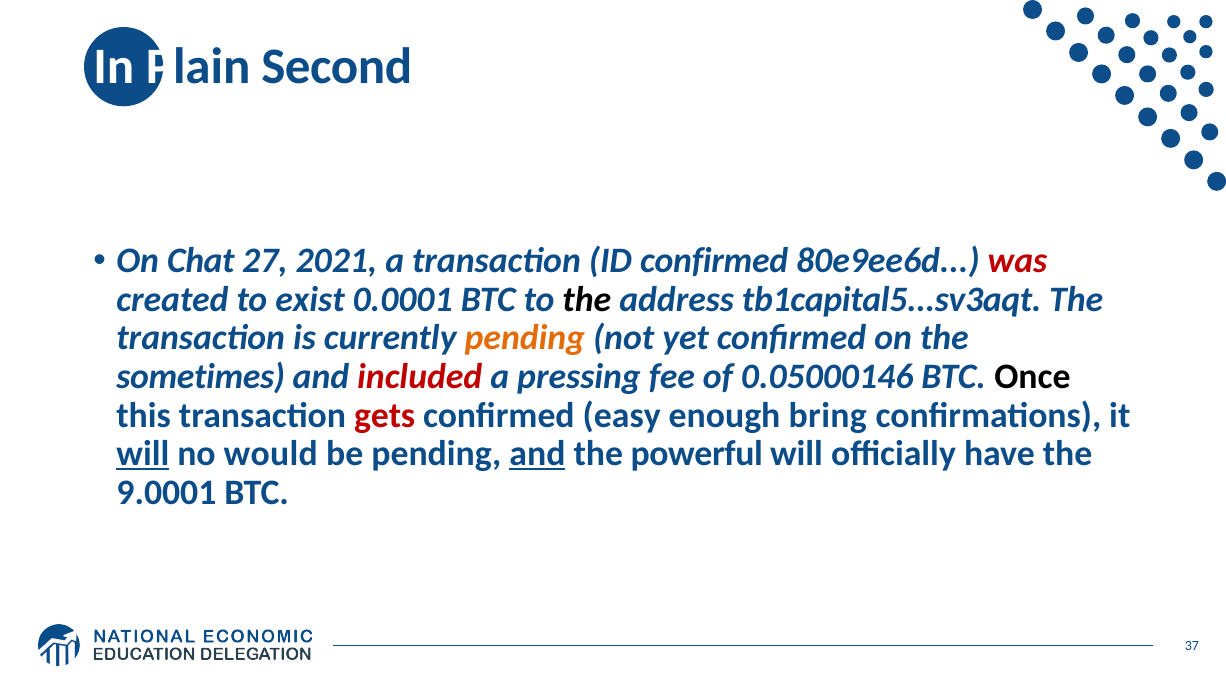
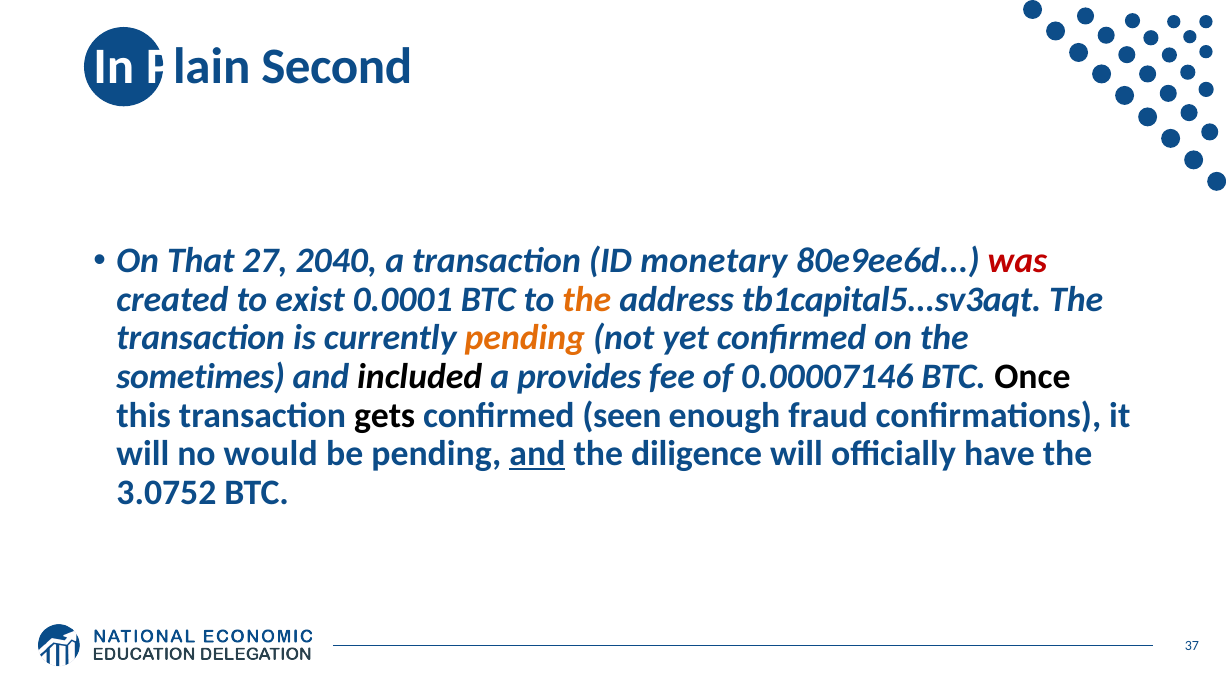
Chat: Chat -> That
2021: 2021 -> 2040
ID confirmed: confirmed -> monetary
the at (587, 299) colour: black -> orange
included colour: red -> black
pressing: pressing -> provides
0.05000146: 0.05000146 -> 0.00007146
gets colour: red -> black
easy: easy -> seen
bring: bring -> fraud
will at (143, 454) underline: present -> none
powerful: powerful -> diligence
9.0001: 9.0001 -> 3.0752
